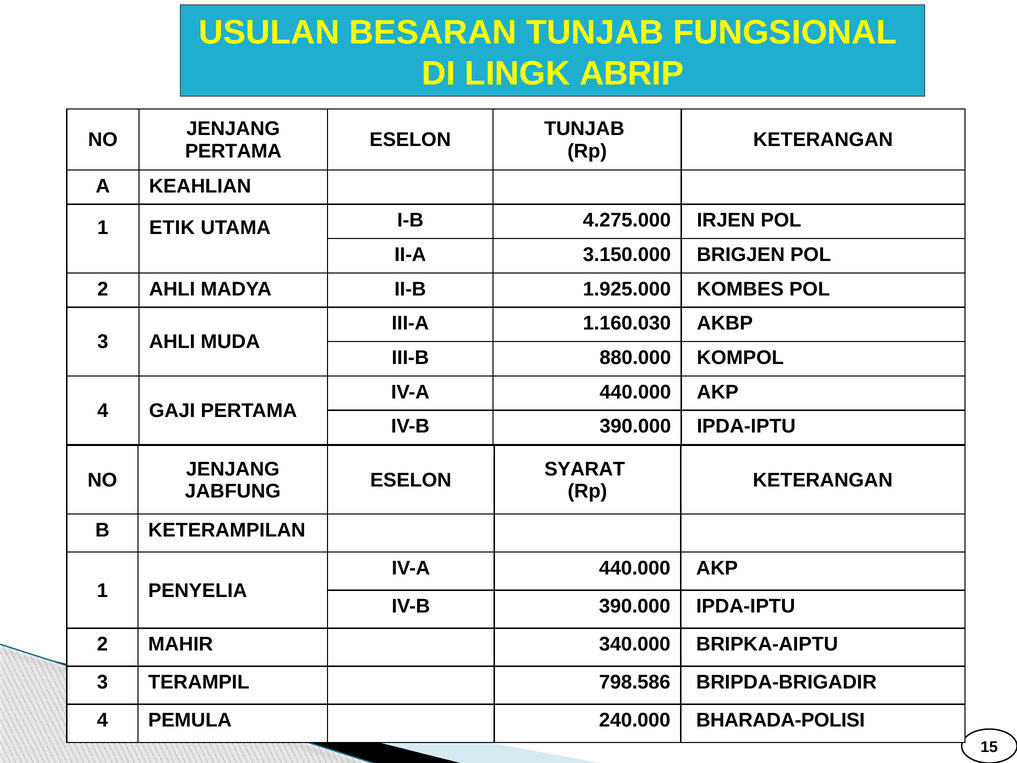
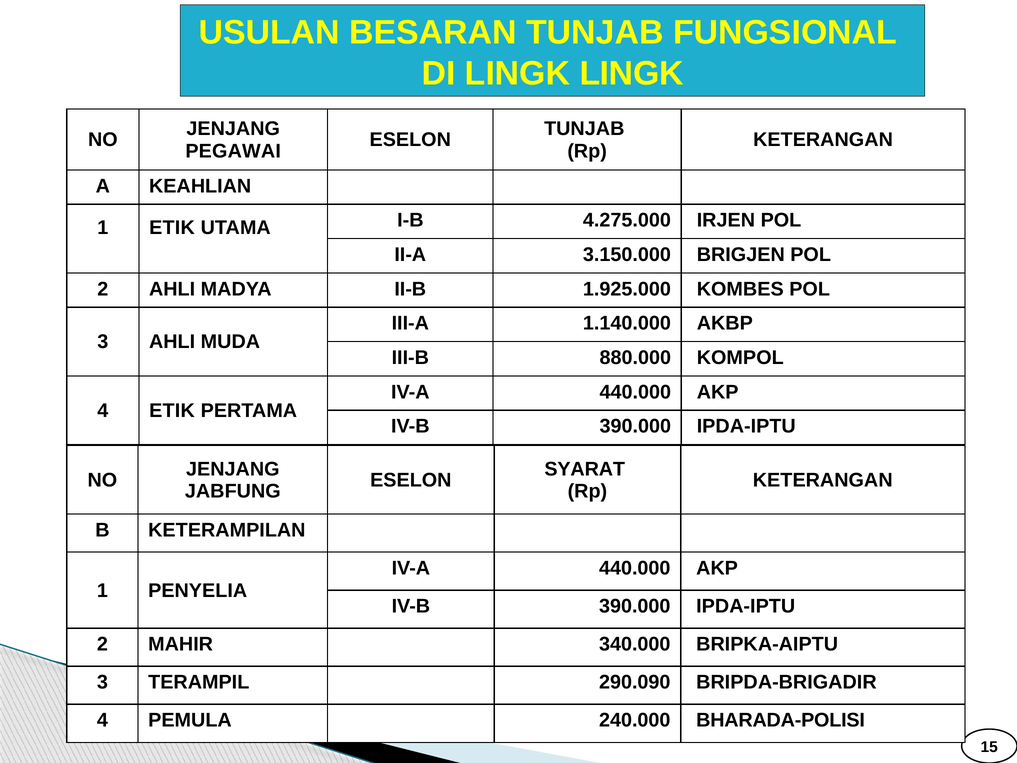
LINGK ABRIP: ABRIP -> LINGK
PERTAMA at (233, 151): PERTAMA -> PEGAWAI
1.160.030: 1.160.030 -> 1.140.000
4 GAJI: GAJI -> ETIK
798.586: 798.586 -> 290.090
